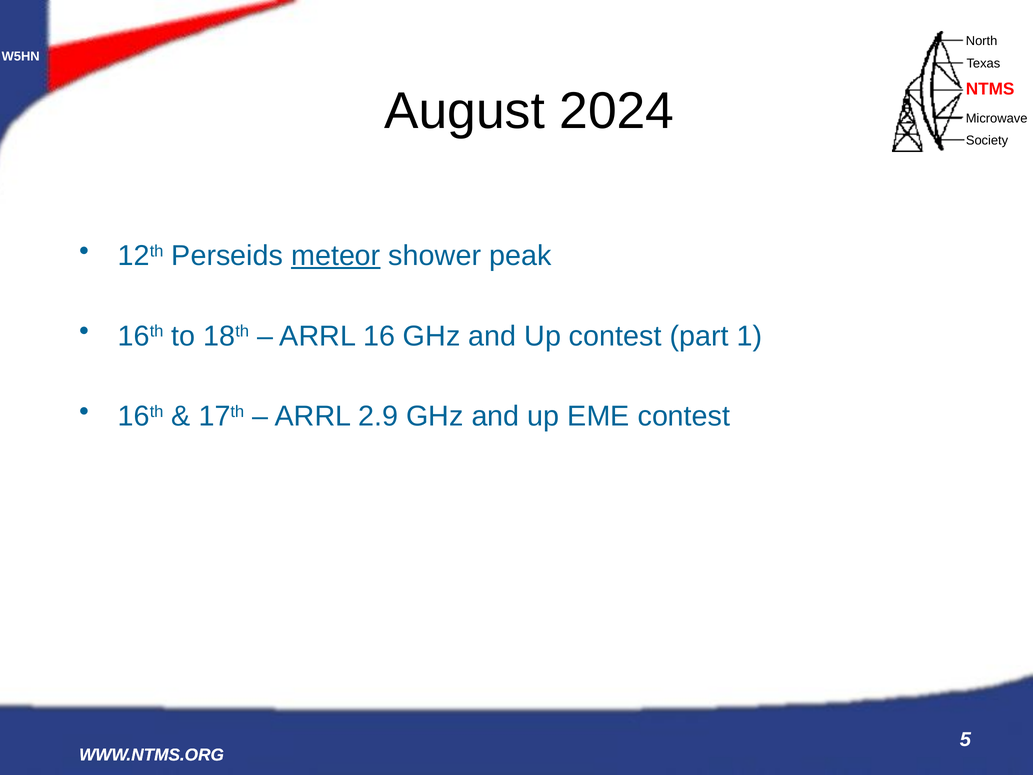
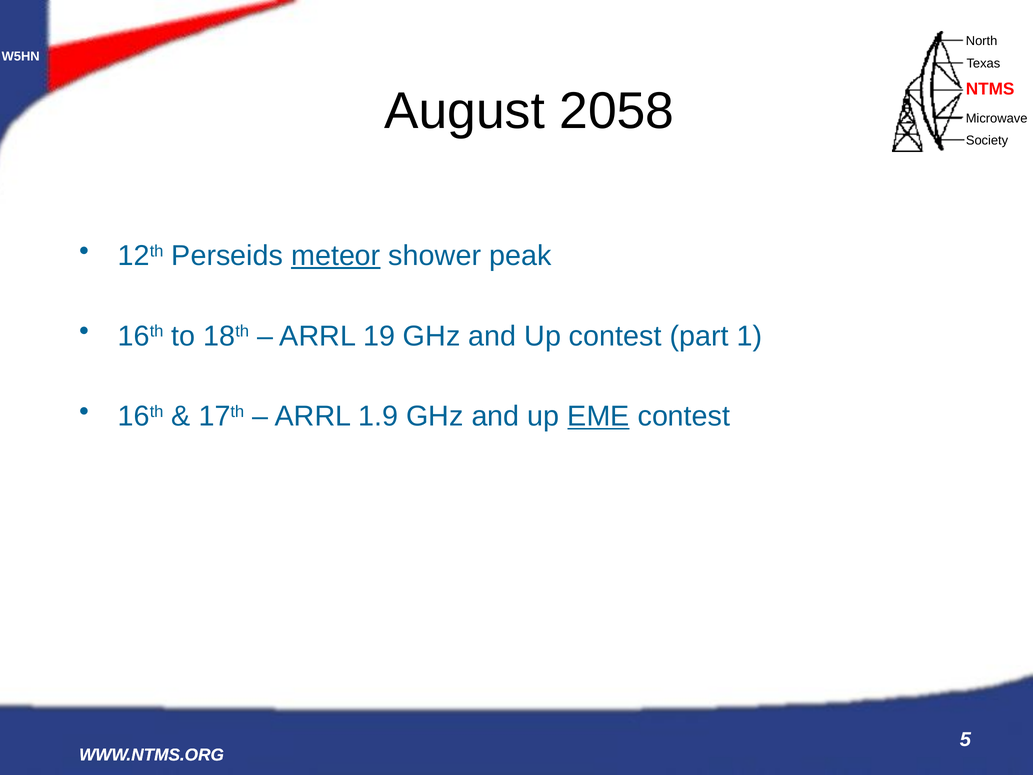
2024: 2024 -> 2058
16: 16 -> 19
2.9: 2.9 -> 1.9
EME underline: none -> present
